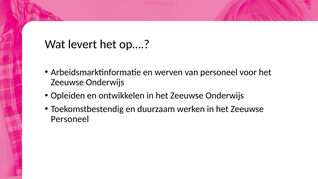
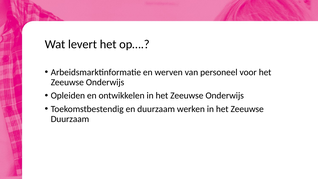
Personeel at (70, 119): Personeel -> Duurzaam
